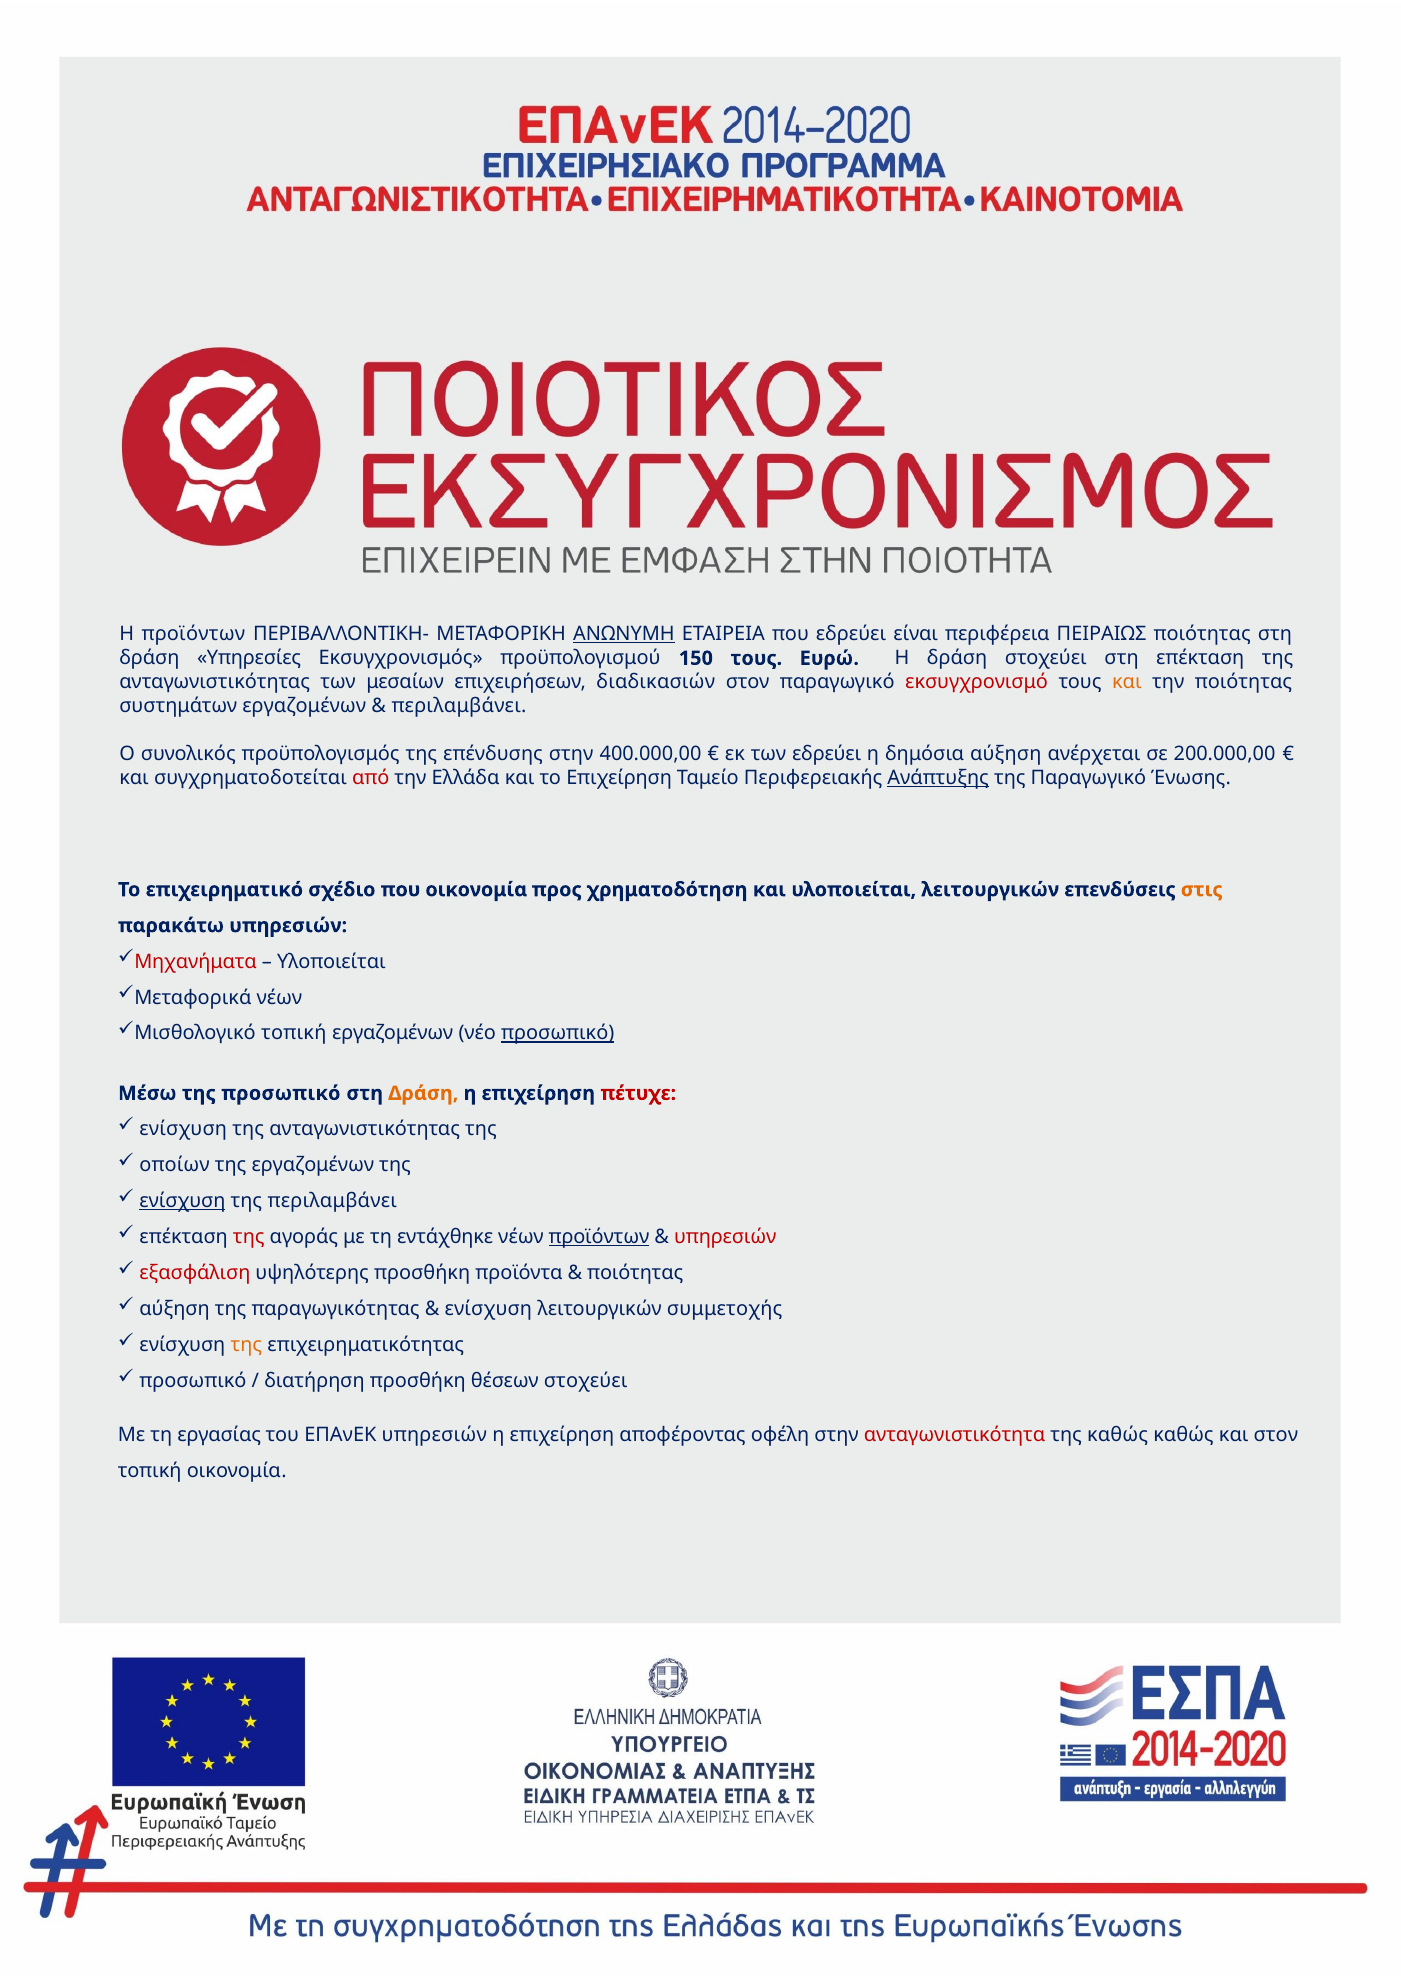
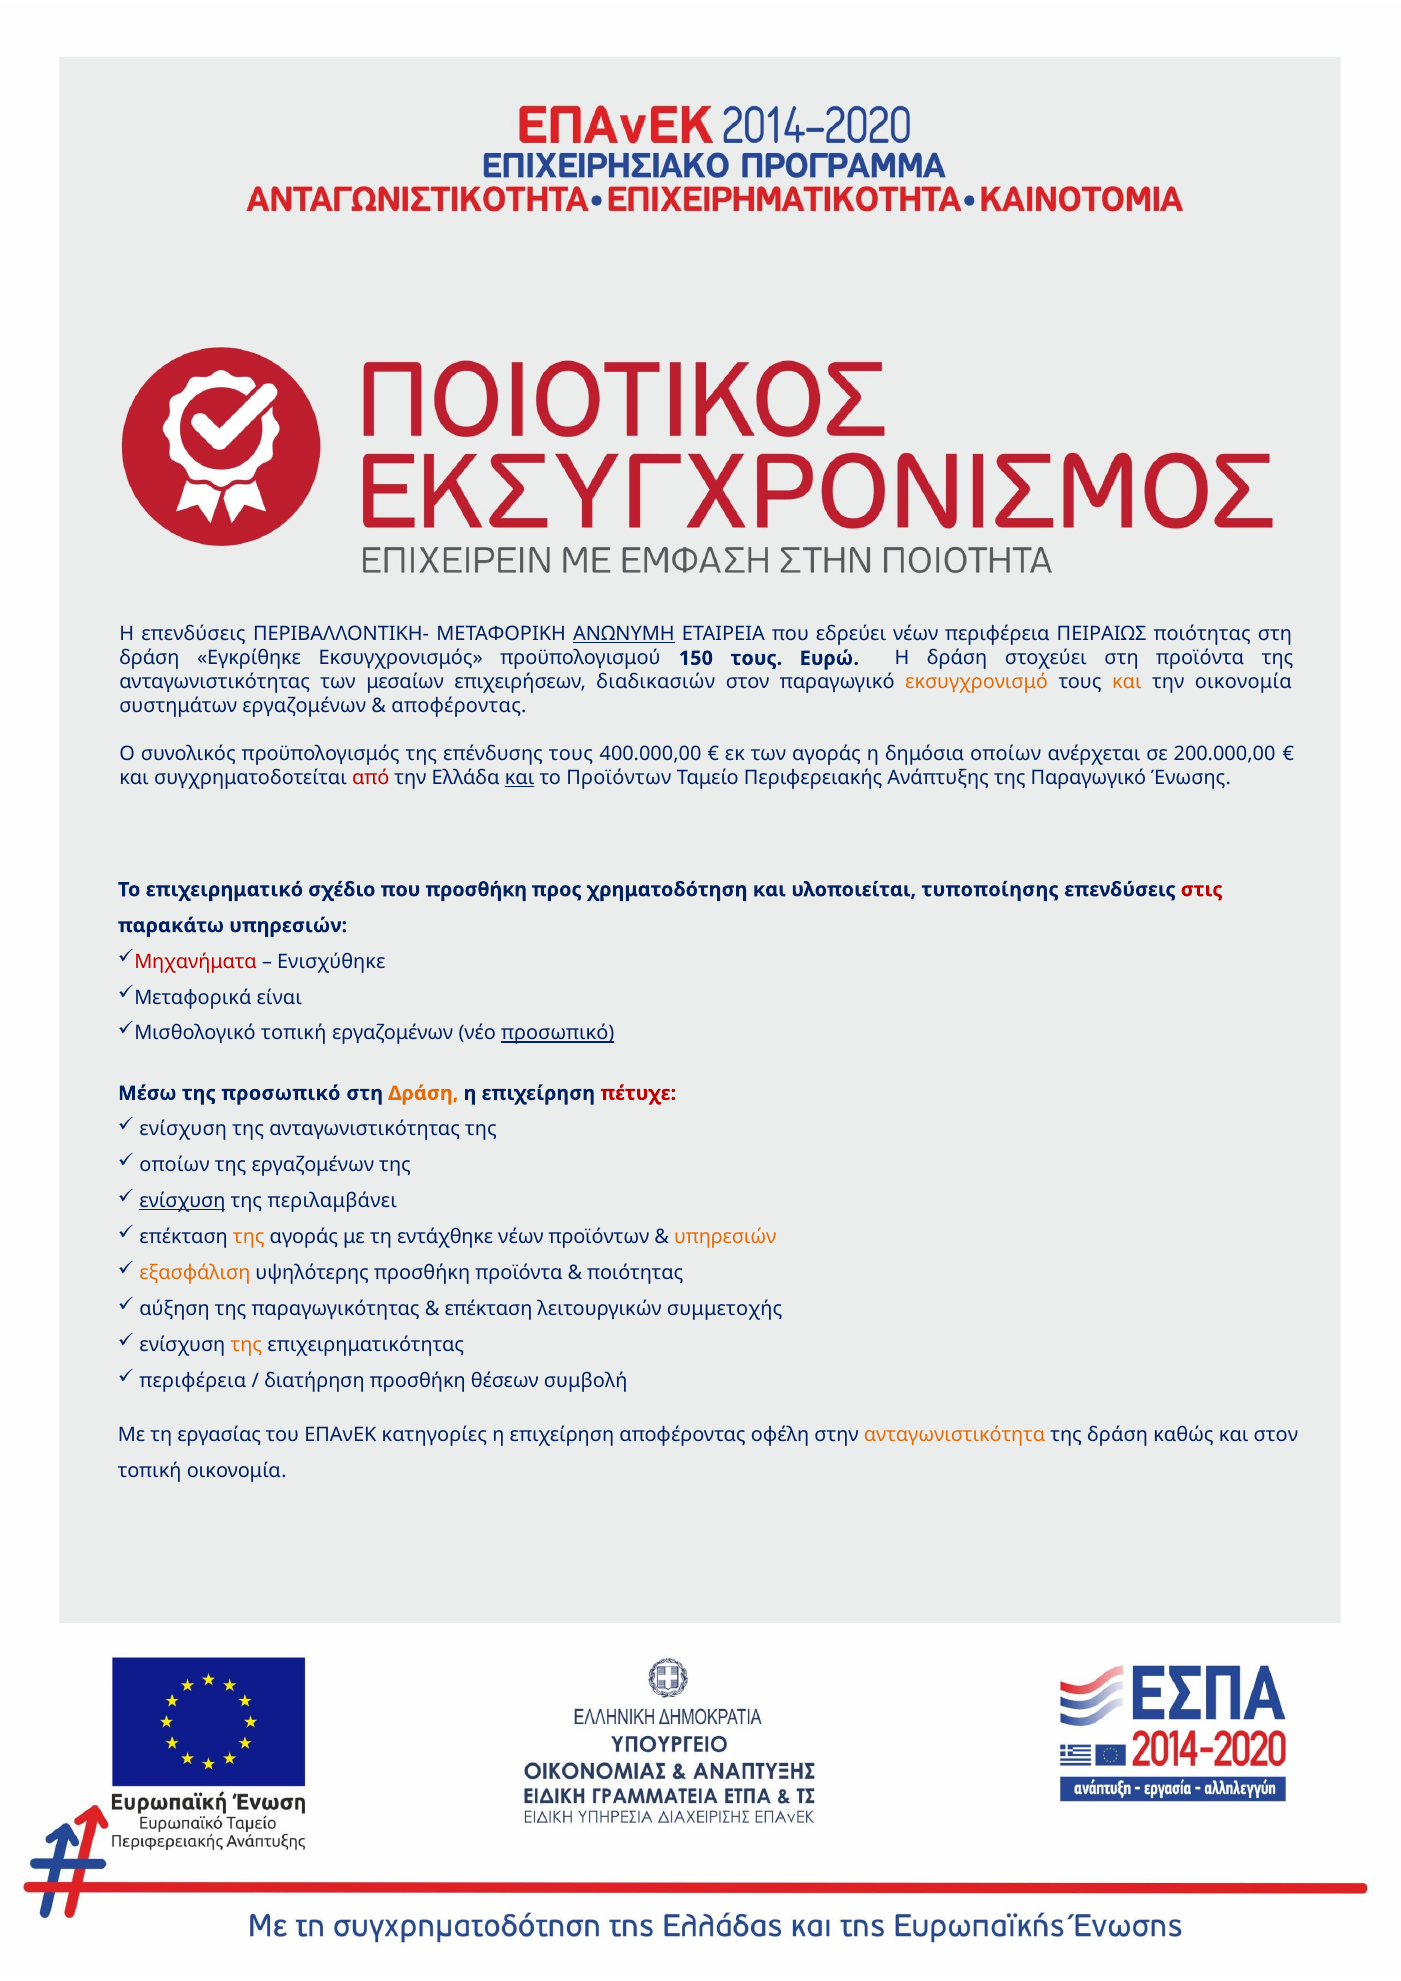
Η προϊόντων: προϊόντων -> επενδύσεις
εδρεύει είναι: είναι -> νέων
Υπηρεσίες: Υπηρεσίες -> Εγκρίθηκε
στη επέκταση: επέκταση -> προϊόντα
εκσυγχρονισμό colour: red -> orange
την ποιότητας: ποιότητας -> οικονομία
περιλαμβάνει at (459, 706): περιλαμβάνει -> αποφέροντας
επένδυσης στην: στην -> τους
των εδρεύει: εδρεύει -> αγοράς
δημόσια αύξηση: αύξηση -> οποίων
και at (520, 778) underline: none -> present
το Επιχείρηση: Επιχείρηση -> Προϊόντων
Ανάπτυξης underline: present -> none
που οικονομία: οικονομία -> προσθήκη
υλοποιείται λειτουργικών: λειτουργικών -> τυποποίησης
στις colour: orange -> red
Υλοποιείται at (331, 962): Υλοποιείται -> Ενισχύθηκε
Μεταφορικά νέων: νέων -> είναι
της at (249, 1237) colour: red -> orange
προϊόντων at (599, 1237) underline: present -> none
υπηρεσιών at (725, 1237) colour: red -> orange
εξασφάλιση colour: red -> orange
ενίσχυση at (488, 1309): ενίσχυση -> επέκταση
προσωπικό at (193, 1381): προσωπικό -> περιφέρεια
θέσεων στοχεύει: στοχεύει -> συμβολή
ΕΠΑνΕΚ υπηρεσιών: υπηρεσιών -> κατηγορίες
ανταγωνιστικότητα colour: red -> orange
της καθώς: καθώς -> δράση
